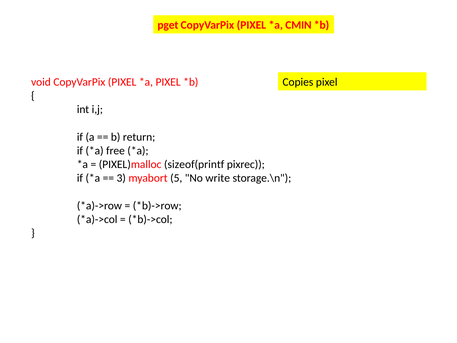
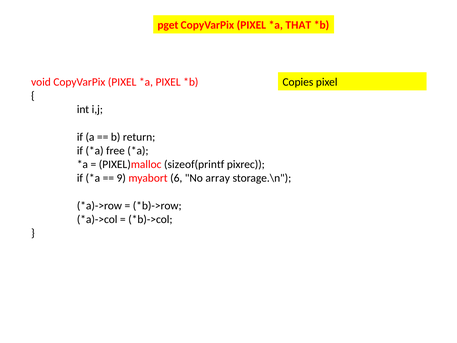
CMIN: CMIN -> THAT
3: 3 -> 9
5: 5 -> 6
write: write -> array
